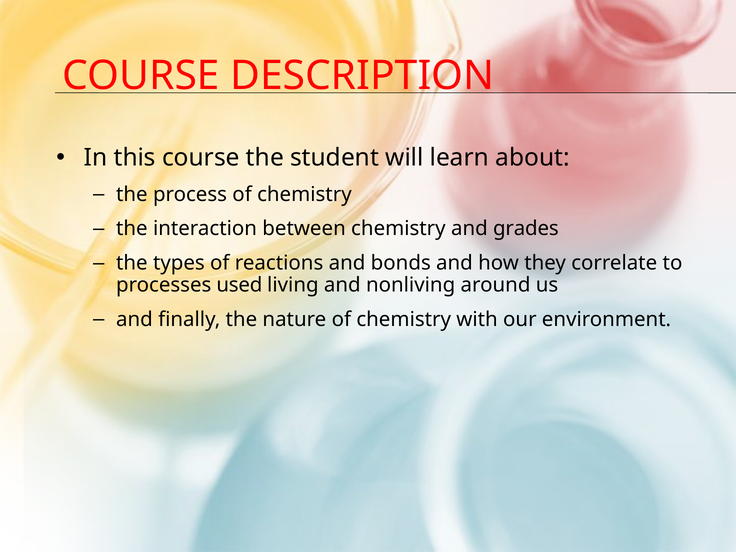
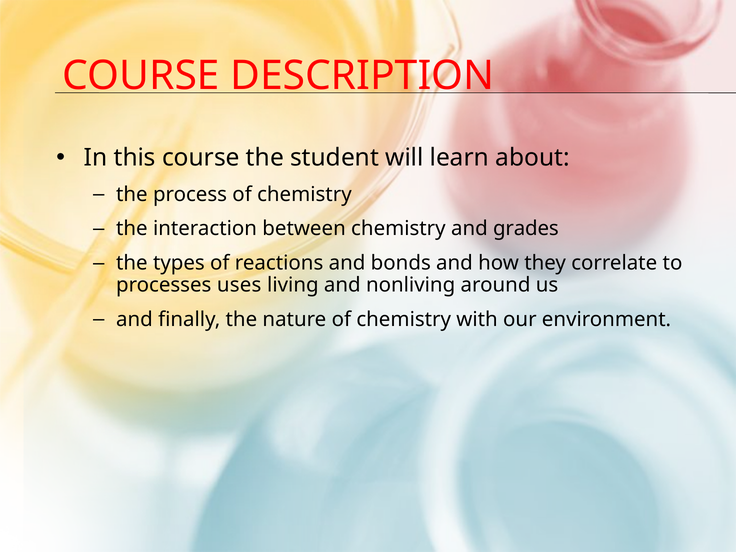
used: used -> uses
